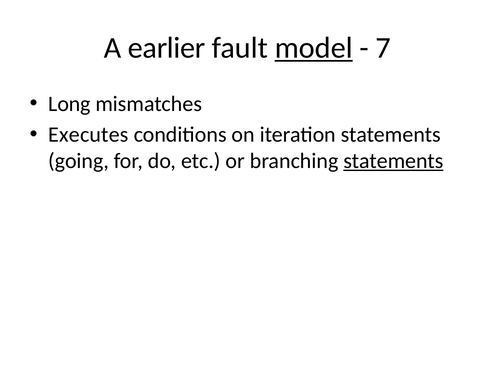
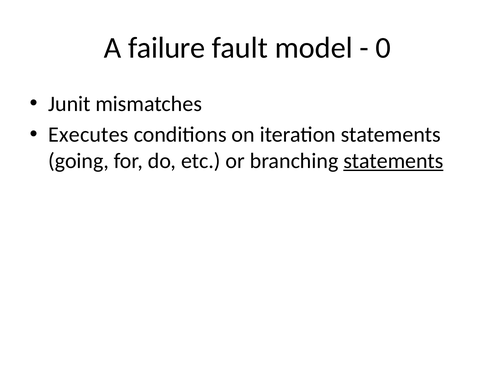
earlier: earlier -> failure
model underline: present -> none
7: 7 -> 0
Long: Long -> Junit
